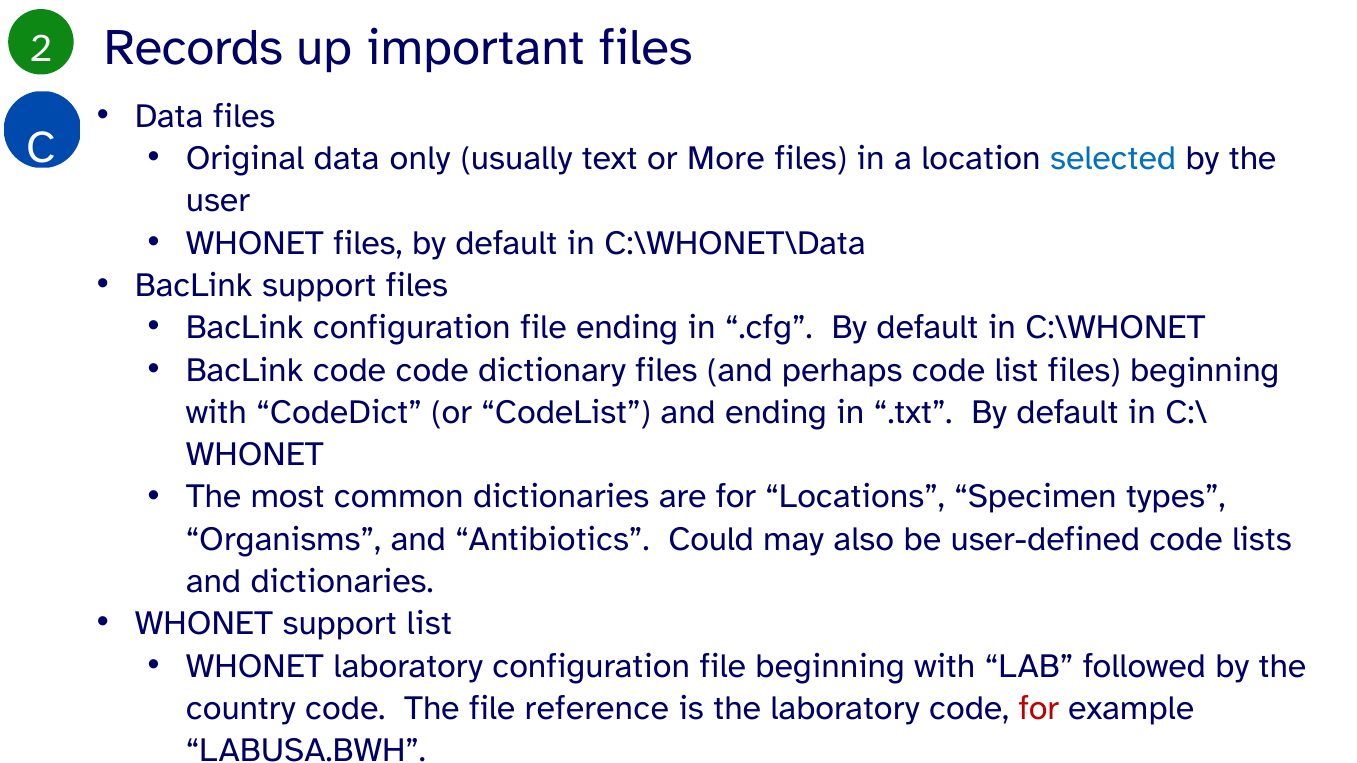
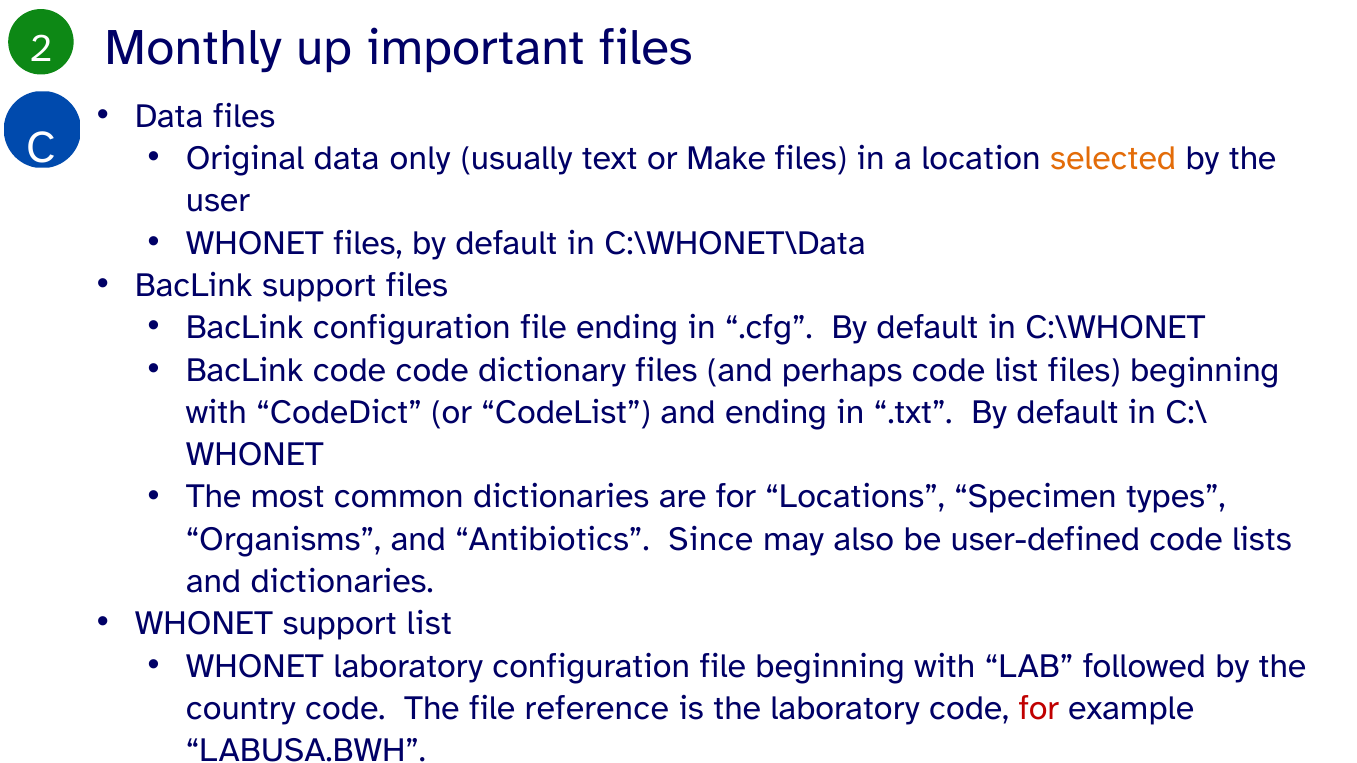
Records: Records -> Monthly
More: More -> Make
selected colour: blue -> orange
Could: Could -> Since
